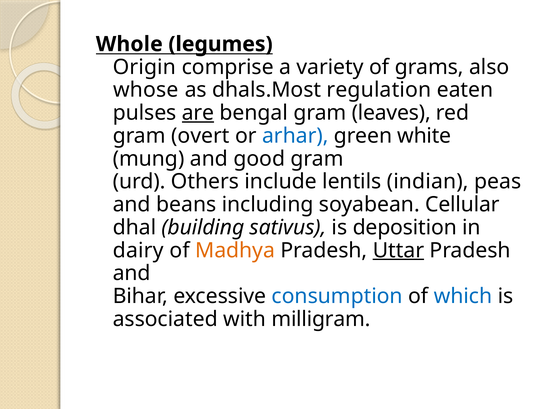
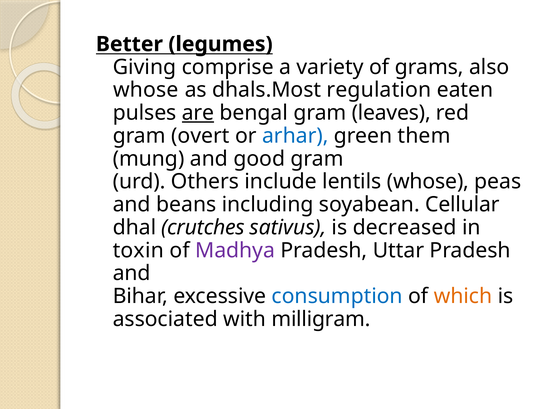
Whole: Whole -> Better
Origin: Origin -> Giving
white: white -> them
lentils indian: indian -> whose
building: building -> crutches
deposition: deposition -> decreased
dairy: dairy -> toxin
Madhya colour: orange -> purple
Uttar underline: present -> none
which colour: blue -> orange
